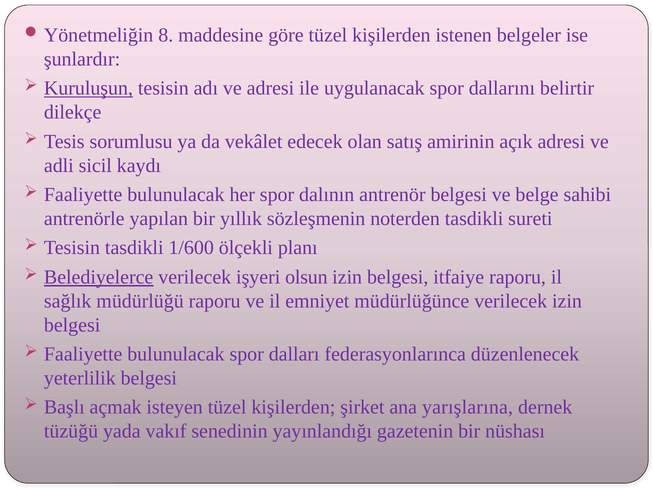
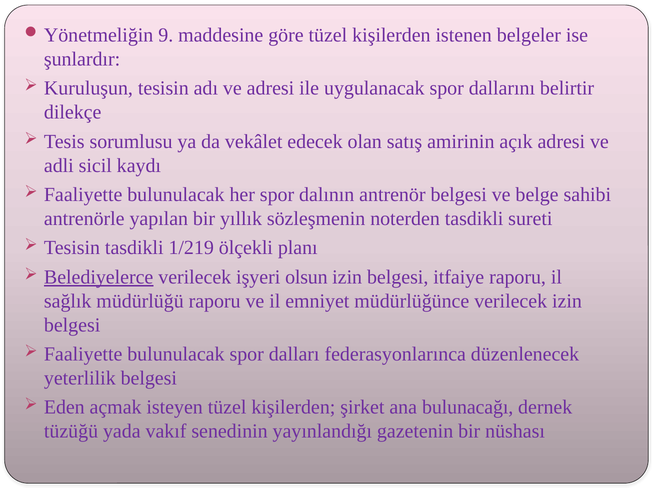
8: 8 -> 9
Kuruluşun underline: present -> none
1/600: 1/600 -> 1/219
Başlı: Başlı -> Eden
yarışlarına: yarışlarına -> bulunacağı
